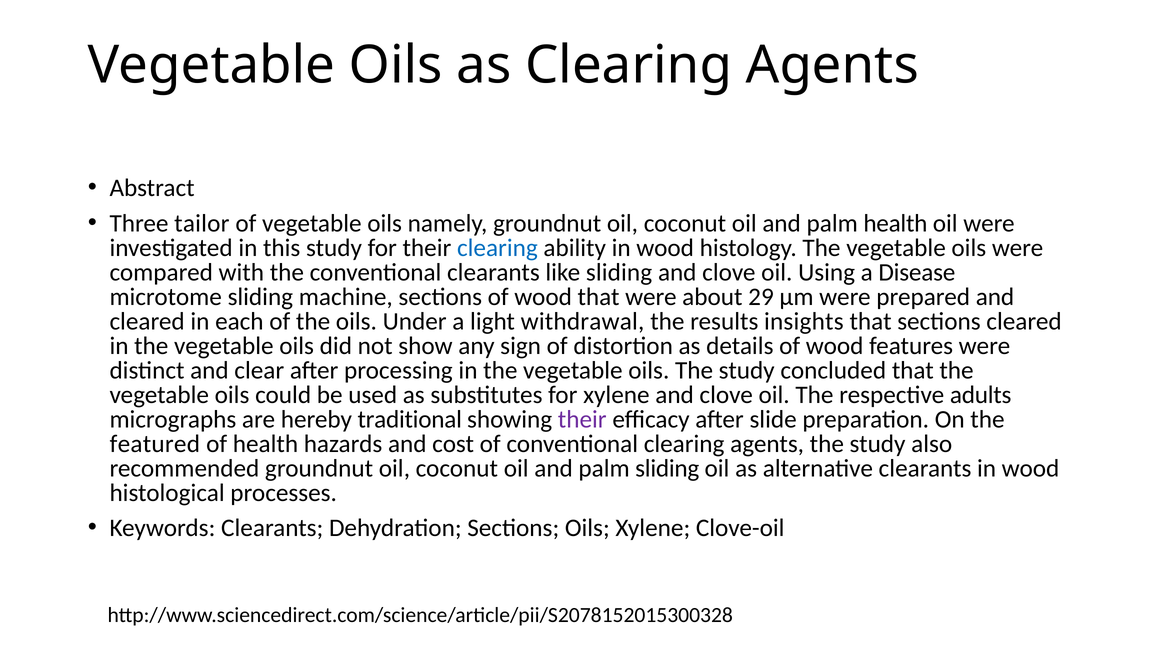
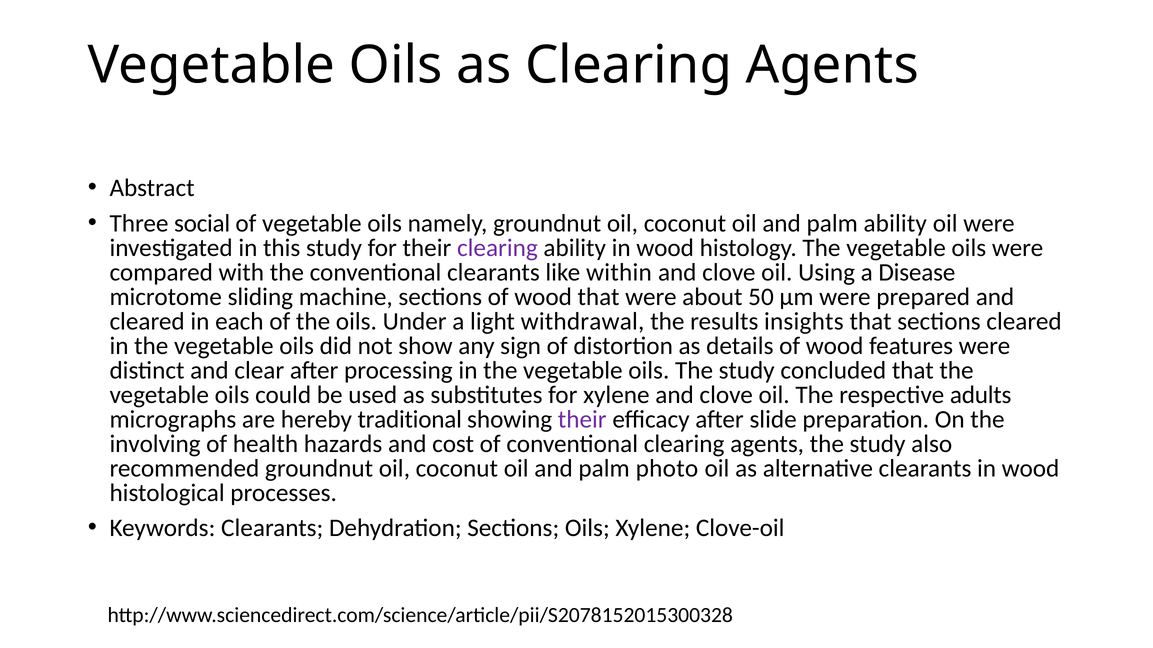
tailor: tailor -> social
palm health: health -> ability
clearing at (497, 248) colour: blue -> purple
like sliding: sliding -> within
29: 29 -> 50
featured: featured -> involving
palm sliding: sliding -> photo
